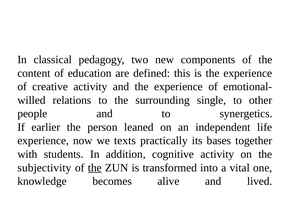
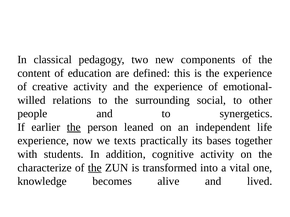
single: single -> social
the at (74, 127) underline: none -> present
subjectivity: subjectivity -> characterize
